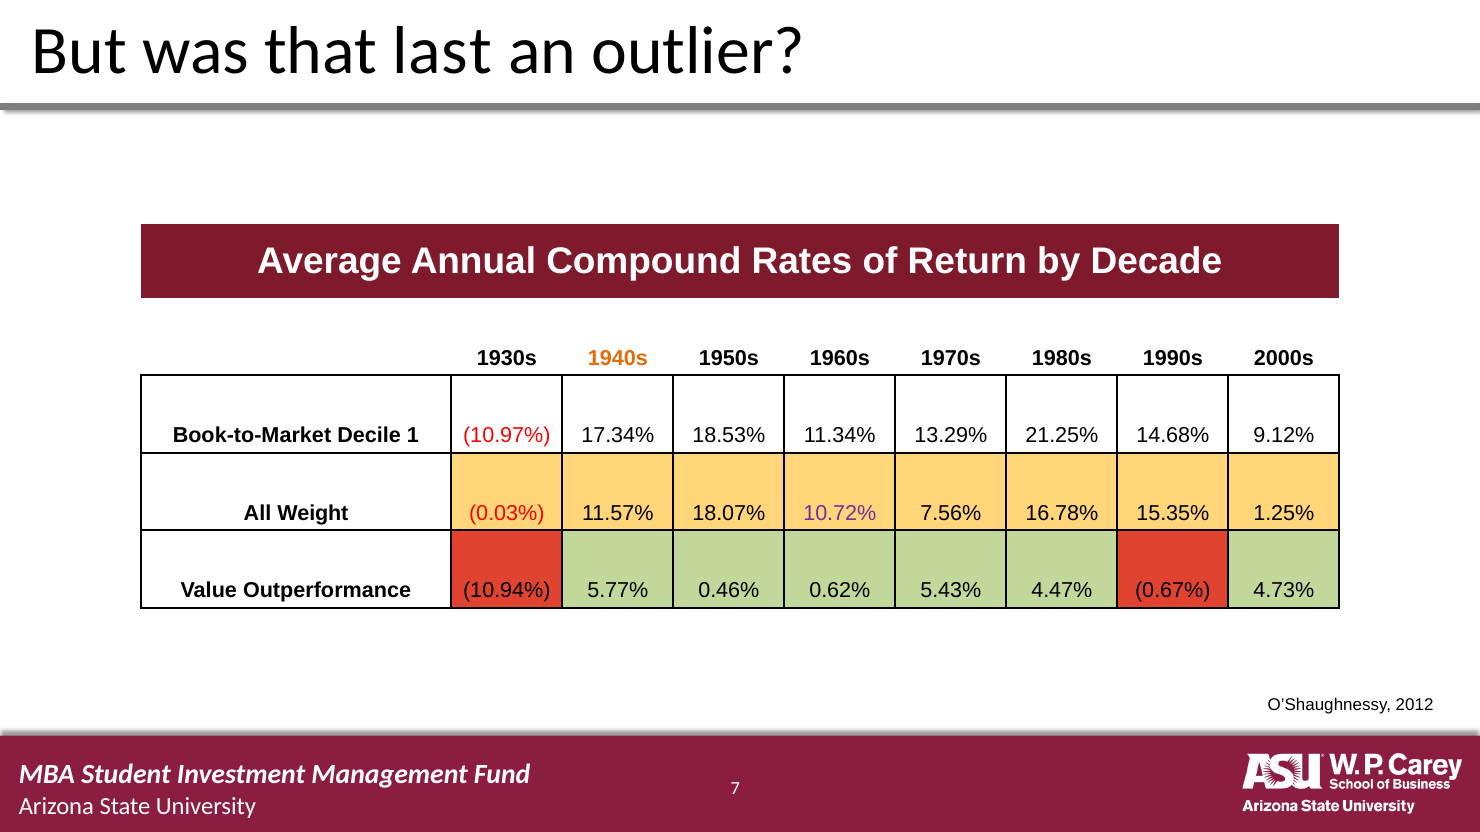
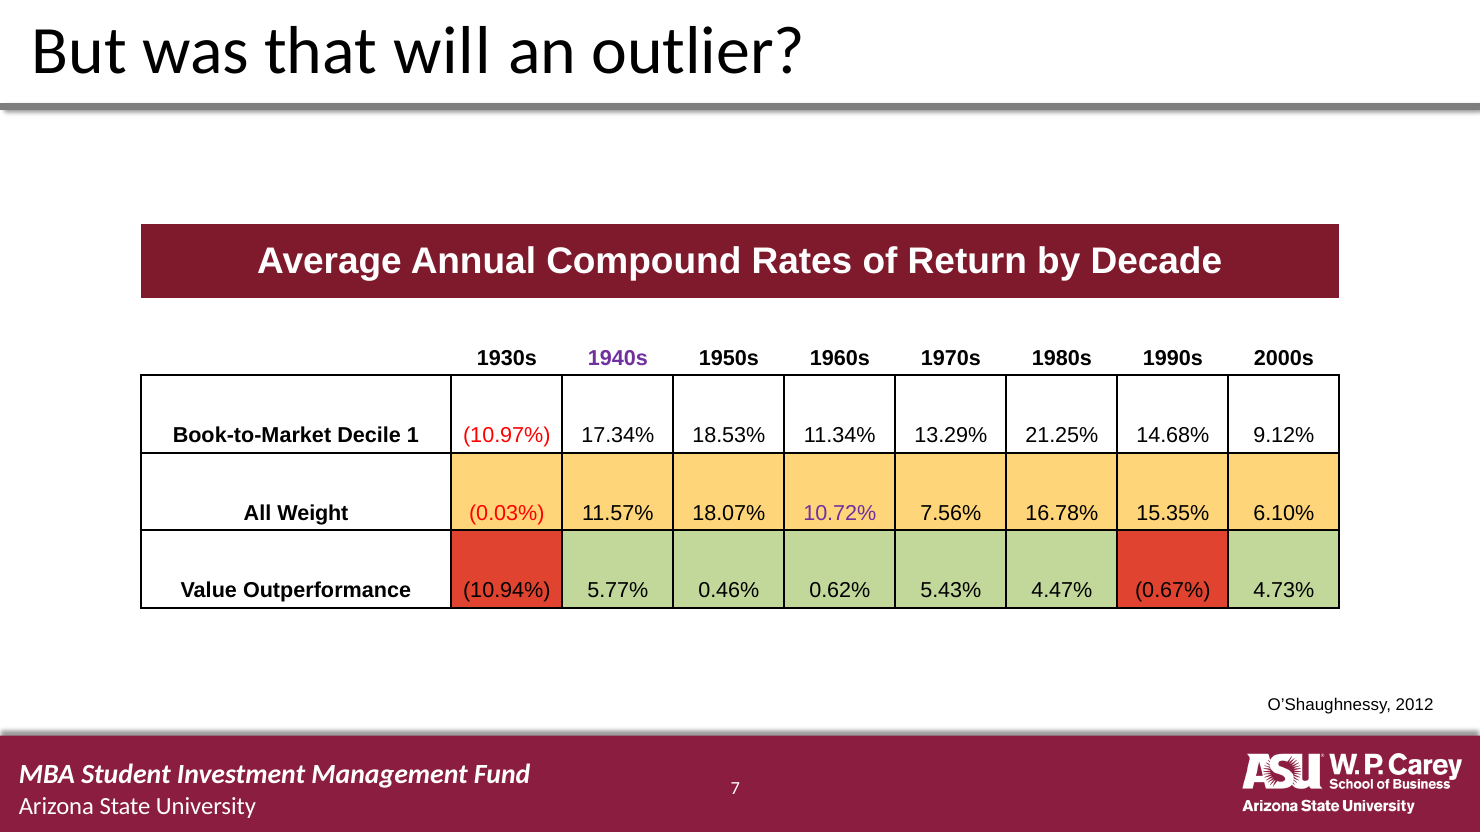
last: last -> will
1940s colour: orange -> purple
1.25%: 1.25% -> 6.10%
